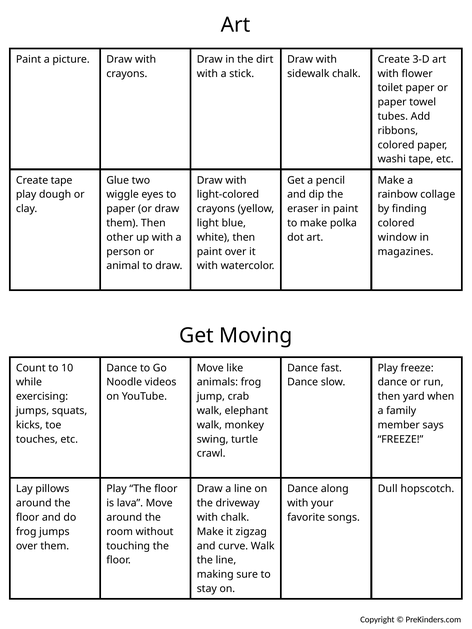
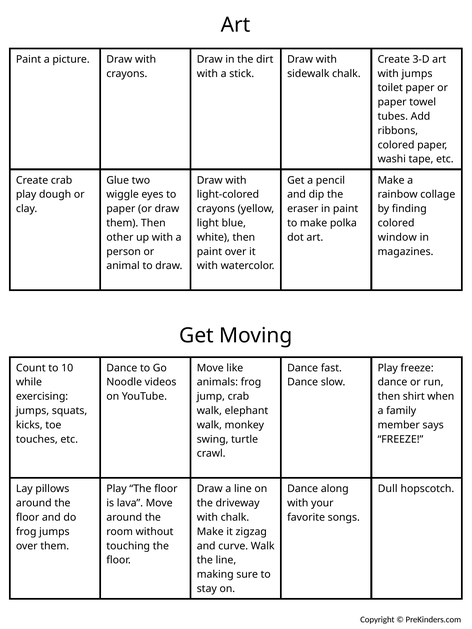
with flower: flower -> jumps
Create tape: tape -> crab
yard: yard -> shirt
